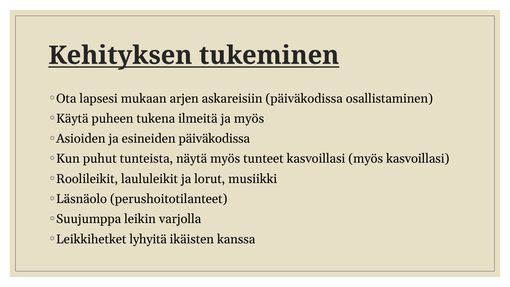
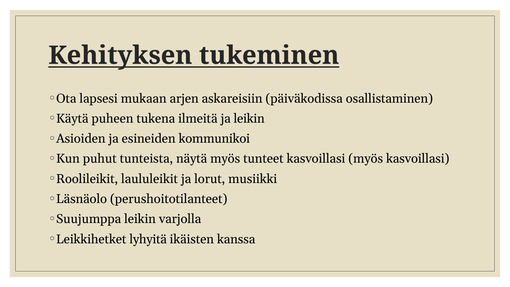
ja myös: myös -> leikin
esineiden päiväkodissa: päiväkodissa -> kommunikoi
